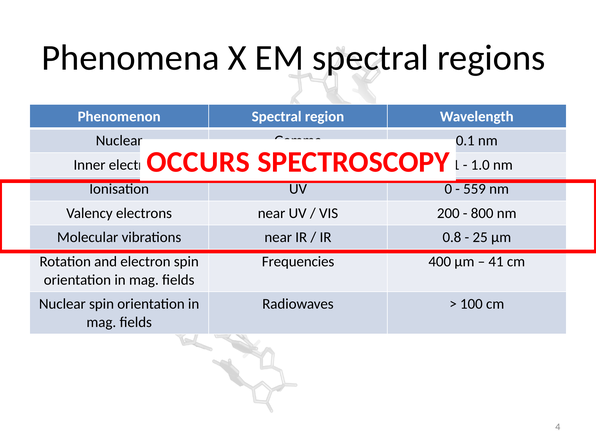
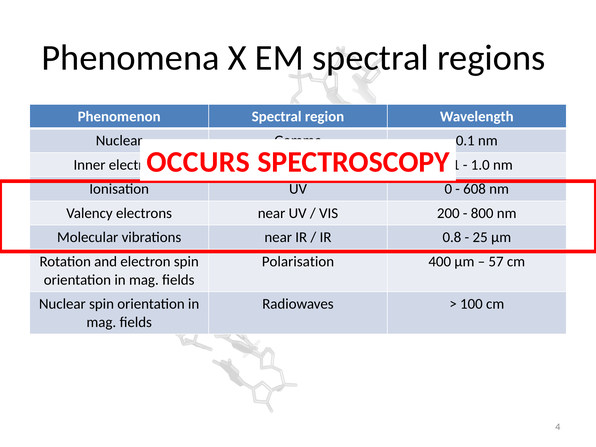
559: 559 -> 608
Frequencies: Frequencies -> Polarisation
41: 41 -> 57
